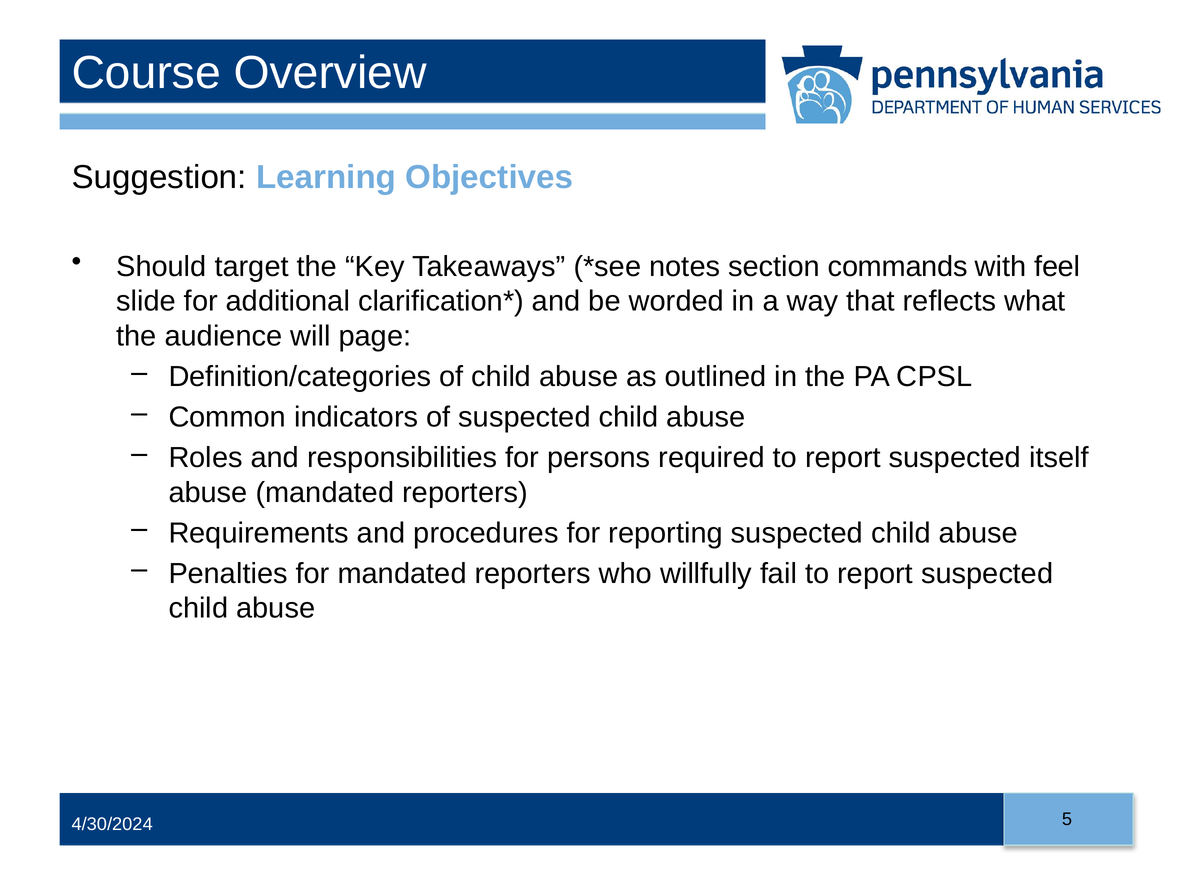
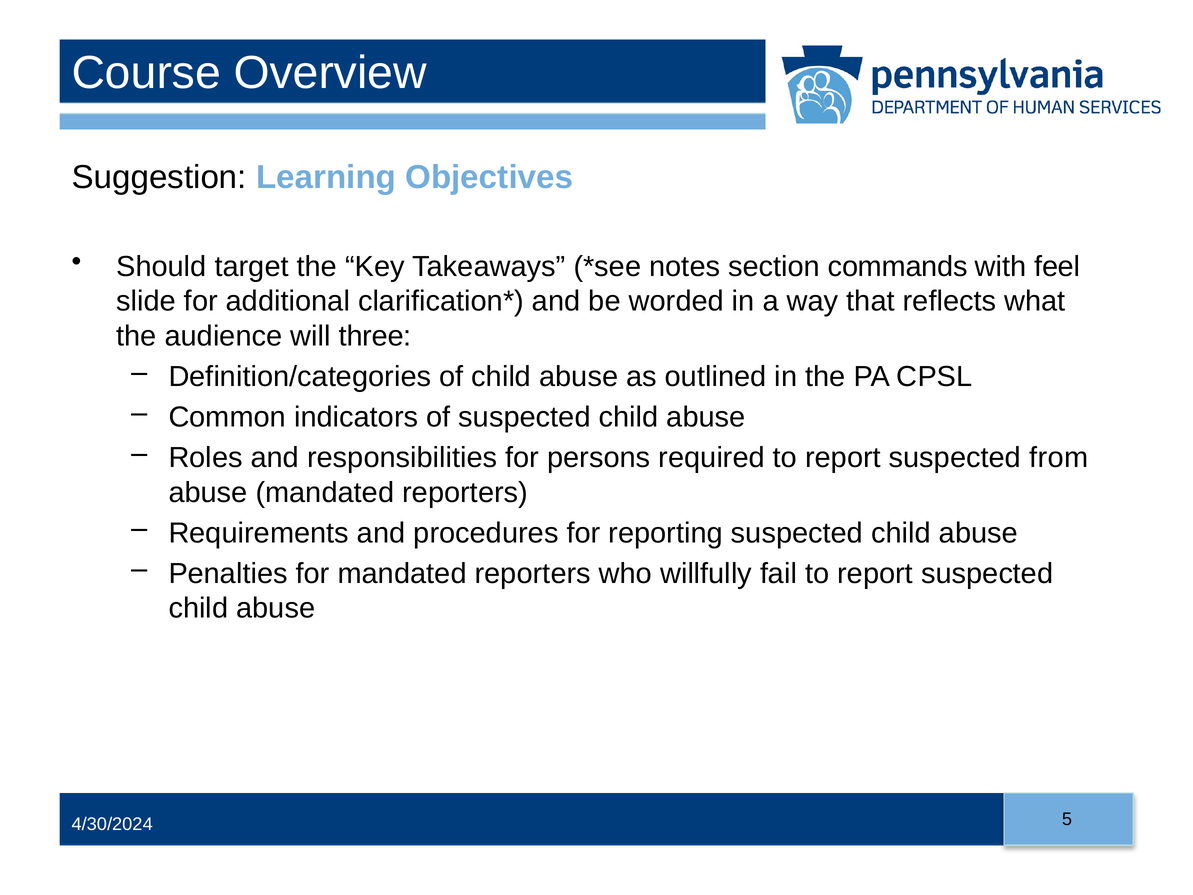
page: page -> three
itself: itself -> from
